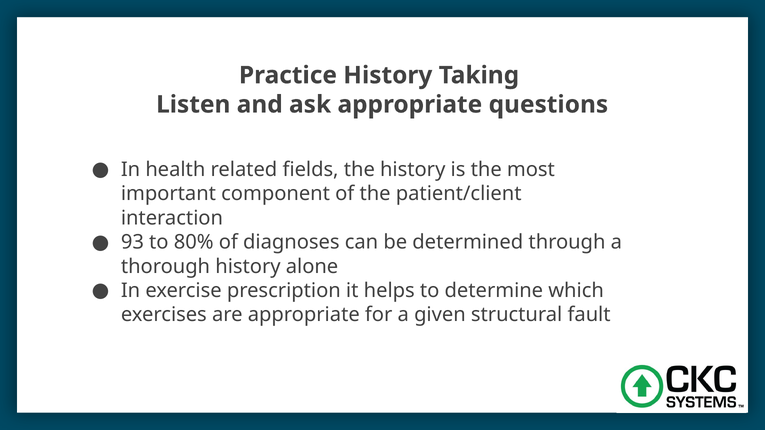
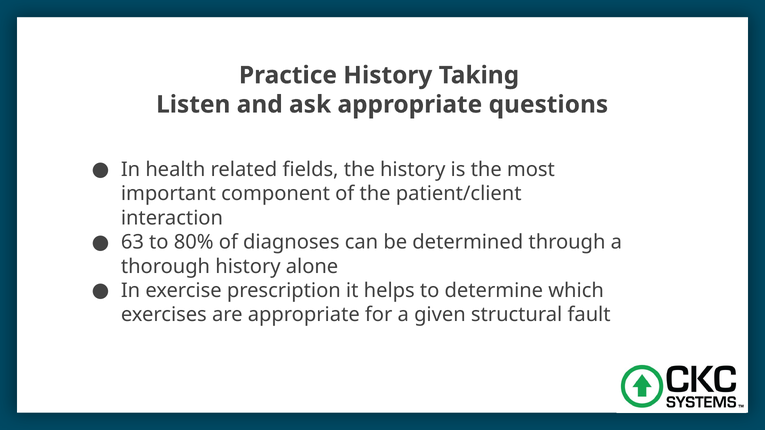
93: 93 -> 63
